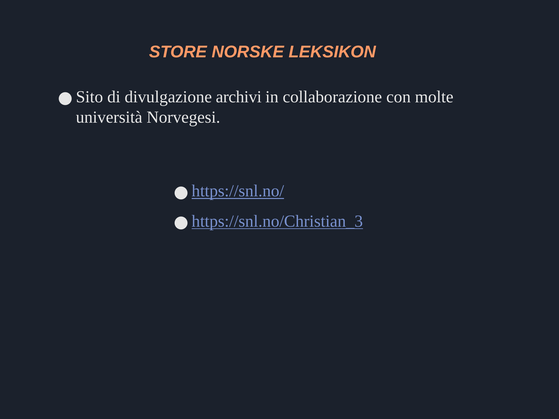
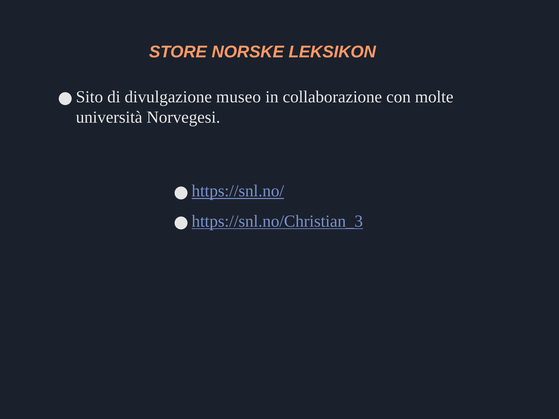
archivi: archivi -> museo
